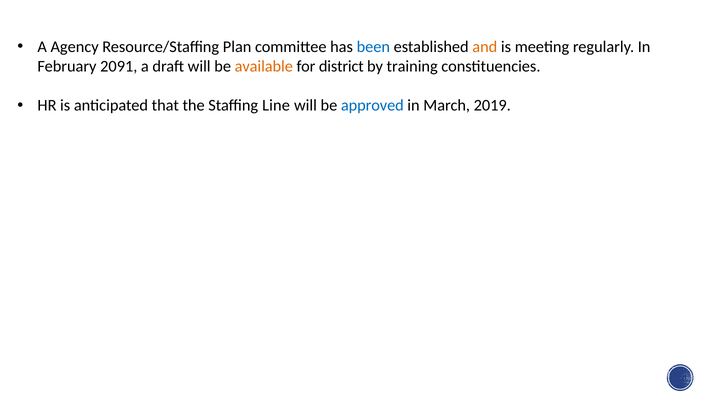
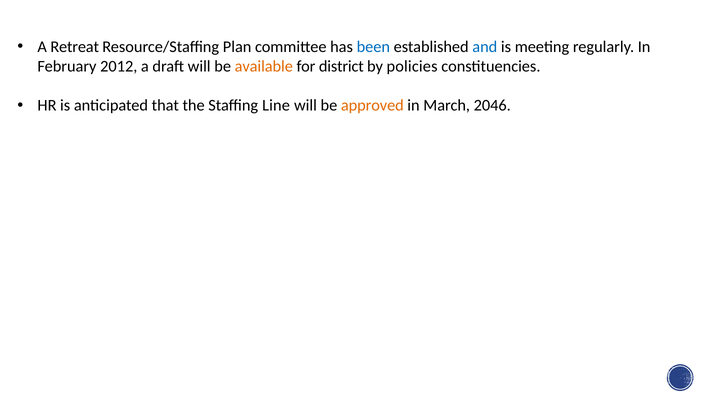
Agency: Agency -> Retreat
and colour: orange -> blue
2091: 2091 -> 2012
training: training -> policies
approved colour: blue -> orange
2019: 2019 -> 2046
